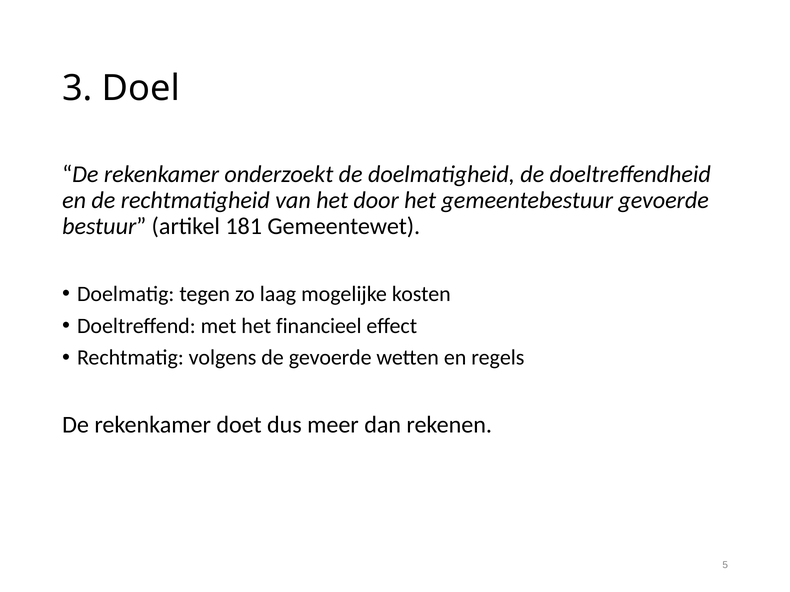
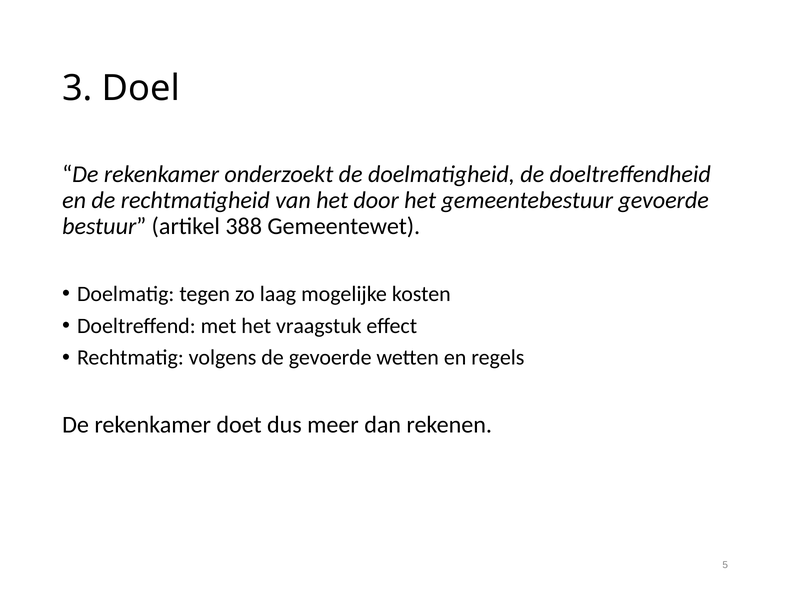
181: 181 -> 388
financieel: financieel -> vraagstuk
